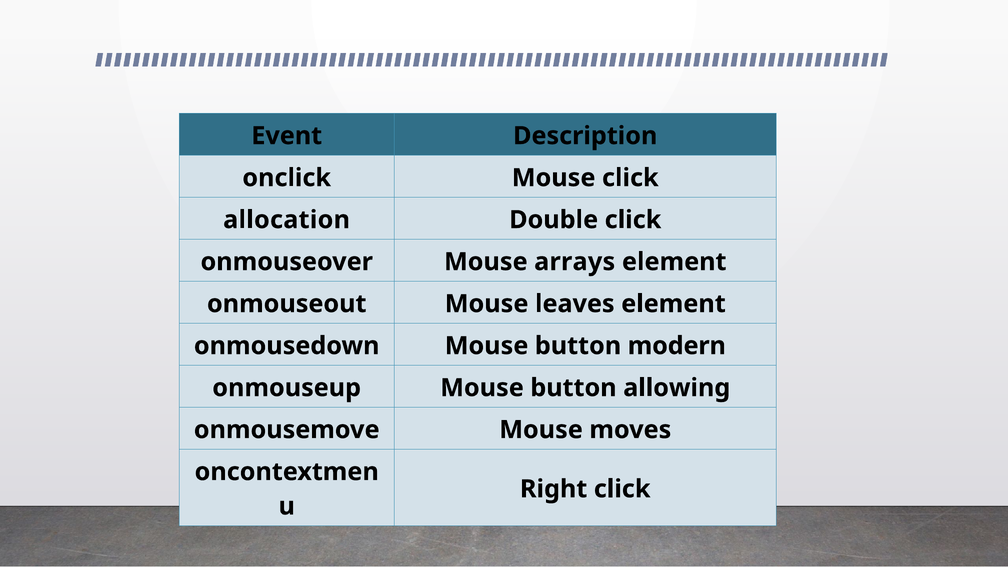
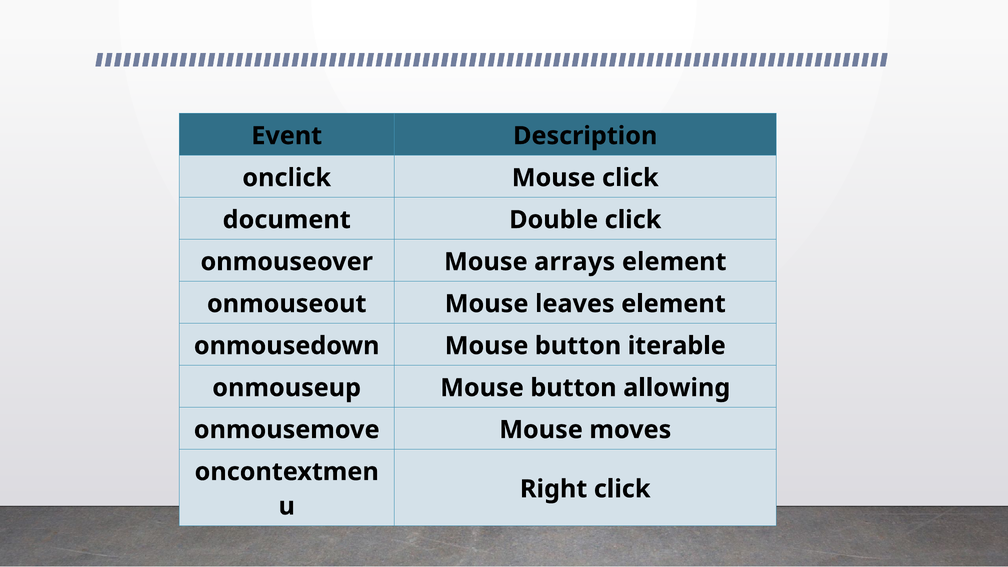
allocation: allocation -> document
modern: modern -> iterable
